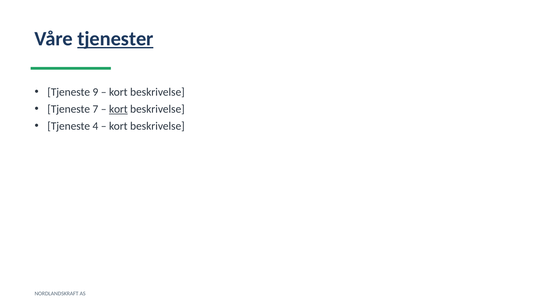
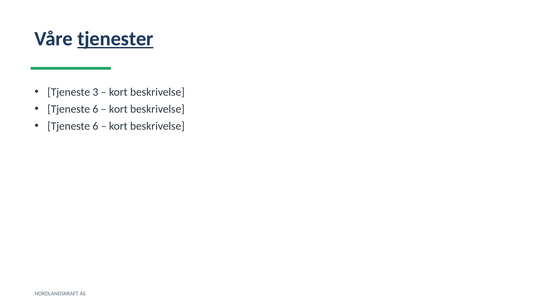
9: 9 -> 3
7 at (95, 109): 7 -> 6
kort at (118, 109) underline: present -> none
4 at (95, 126): 4 -> 6
